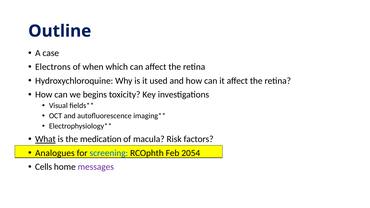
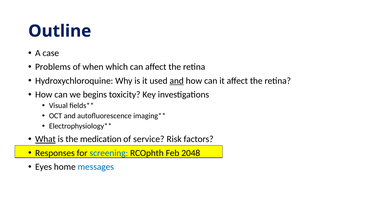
Electrons: Electrons -> Problems
and at (177, 81) underline: none -> present
macula: macula -> service
Analogues: Analogues -> Responses
2054: 2054 -> 2048
Cells: Cells -> Eyes
messages colour: purple -> blue
